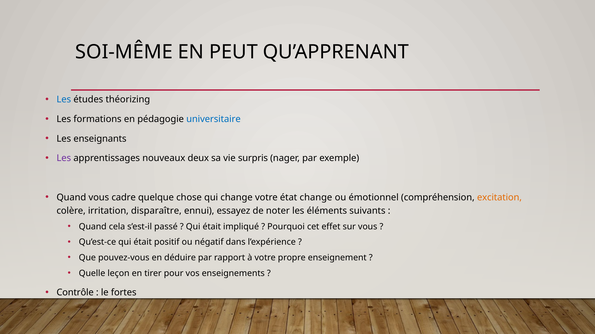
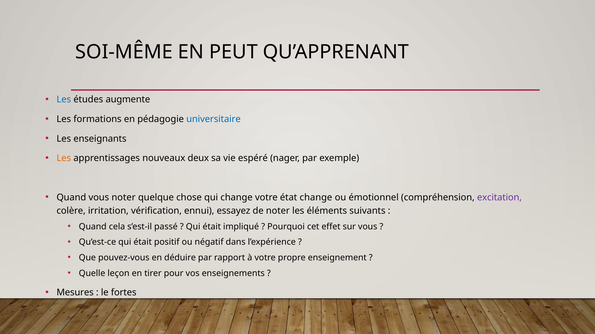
théorizing: théorizing -> augmente
Les at (64, 159) colour: purple -> orange
surpris: surpris -> espéré
vous cadre: cadre -> noter
excitation colour: orange -> purple
disparaître: disparaître -> vérification
Contrôle: Contrôle -> Mesures
